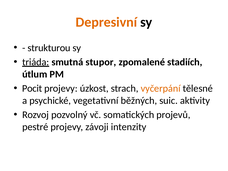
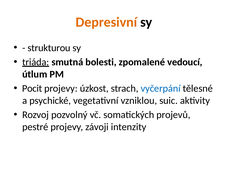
stupor: stupor -> bolesti
stadiích: stadiích -> vedoucí
vyčerpání colour: orange -> blue
běžných: běžných -> vzniklou
